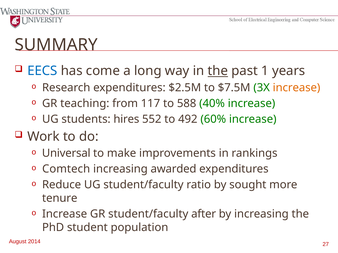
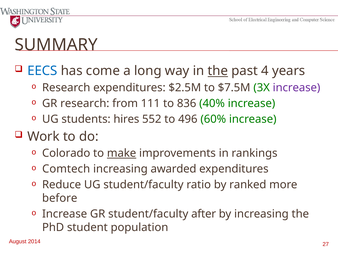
1: 1 -> 4
increase at (297, 88) colour: orange -> purple
GR teaching: teaching -> research
117: 117 -> 111
588: 588 -> 836
492: 492 -> 496
Universal: Universal -> Colorado
make underline: none -> present
sought: sought -> ranked
tenure: tenure -> before
